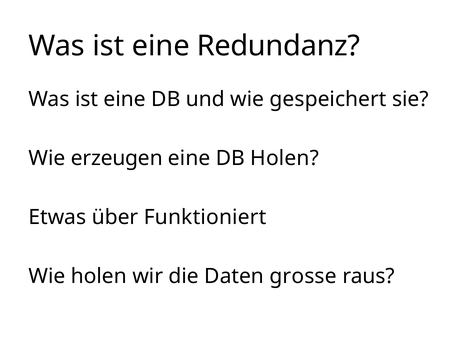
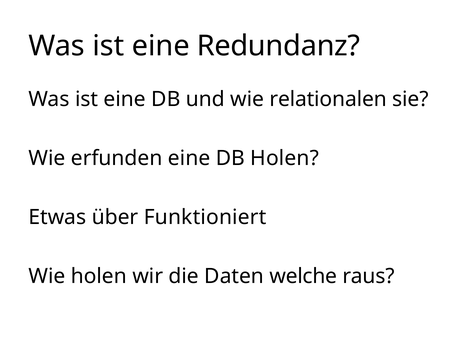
gespeichert: gespeichert -> relationalen
erzeugen: erzeugen -> erfunden
grosse: grosse -> welche
